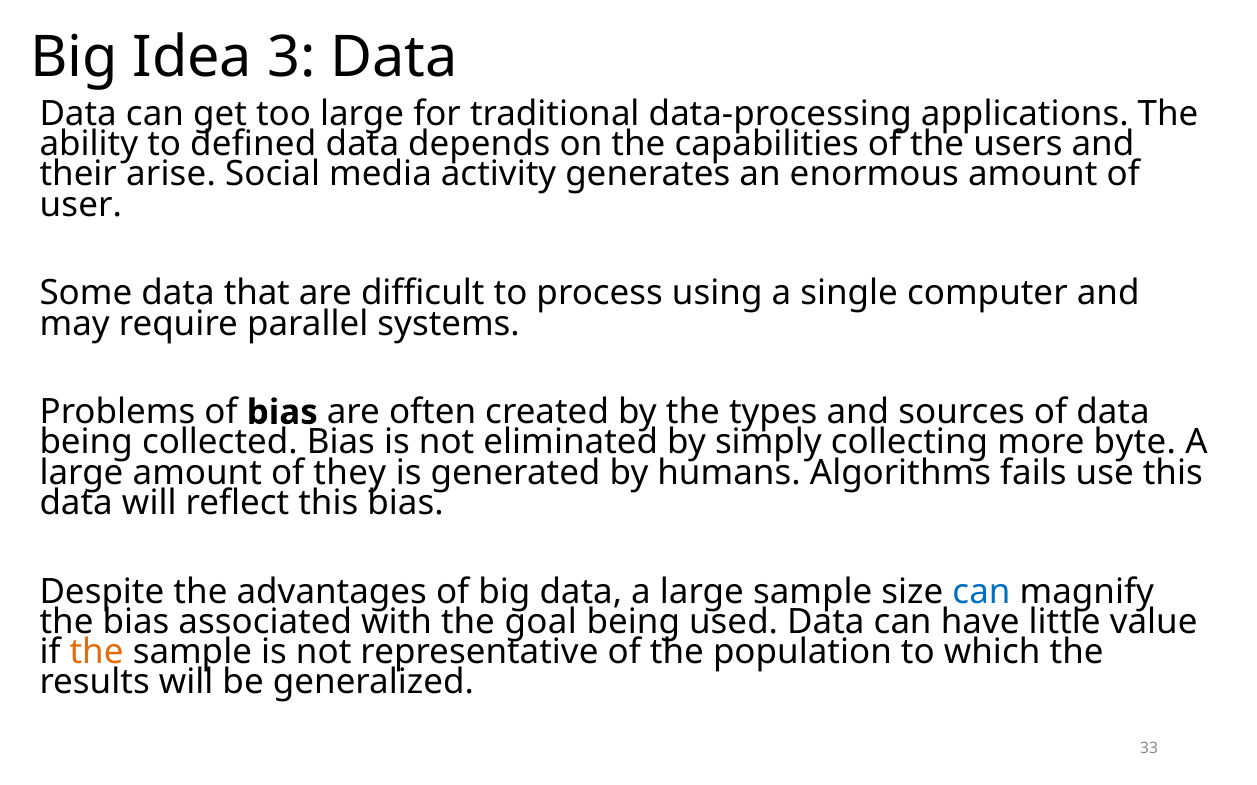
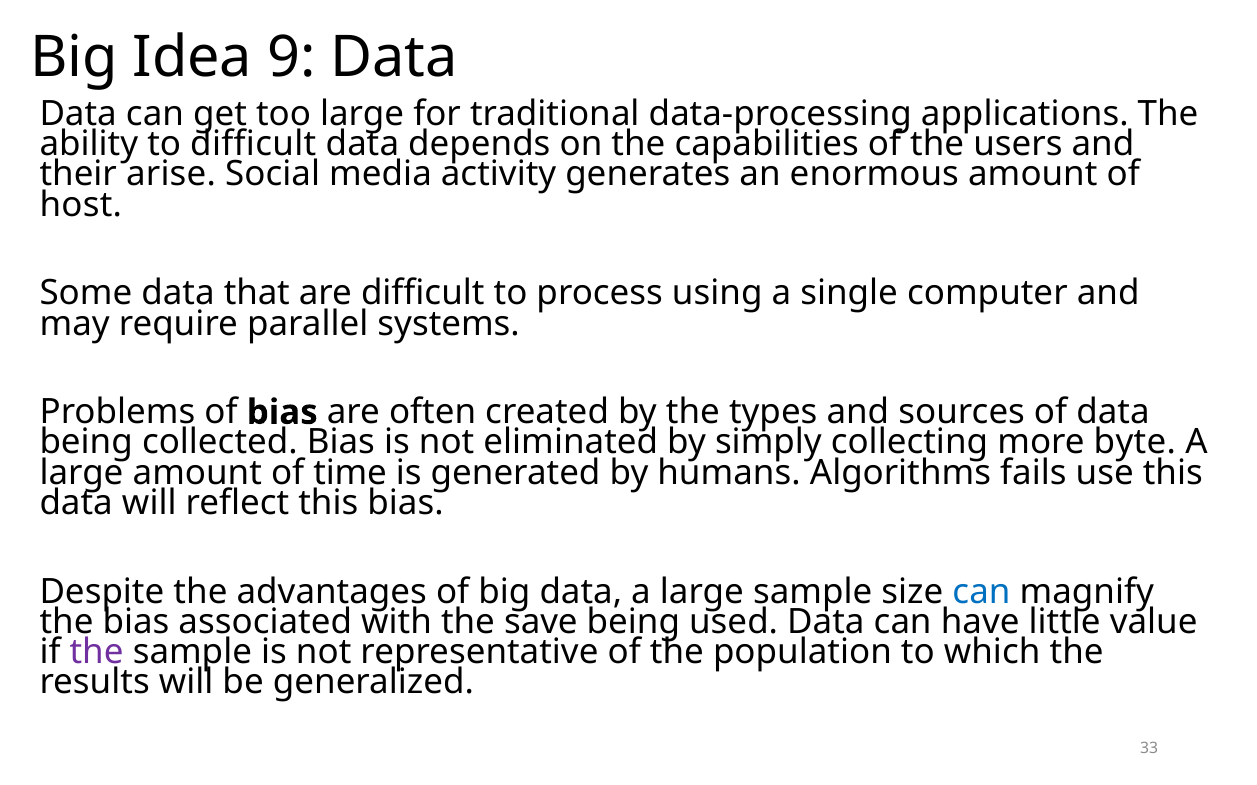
3: 3 -> 9
to defined: defined -> difficult
user: user -> host
they: they -> time
goal: goal -> save
the at (97, 652) colour: orange -> purple
